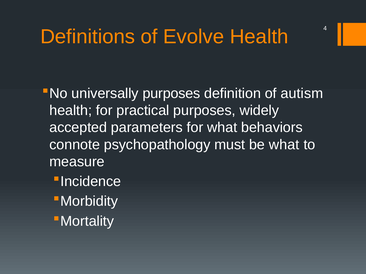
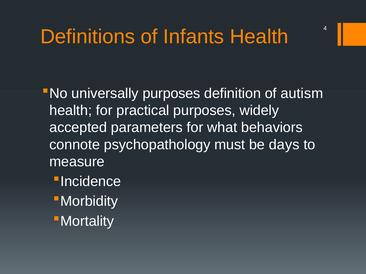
Evolve: Evolve -> Infants
be what: what -> days
